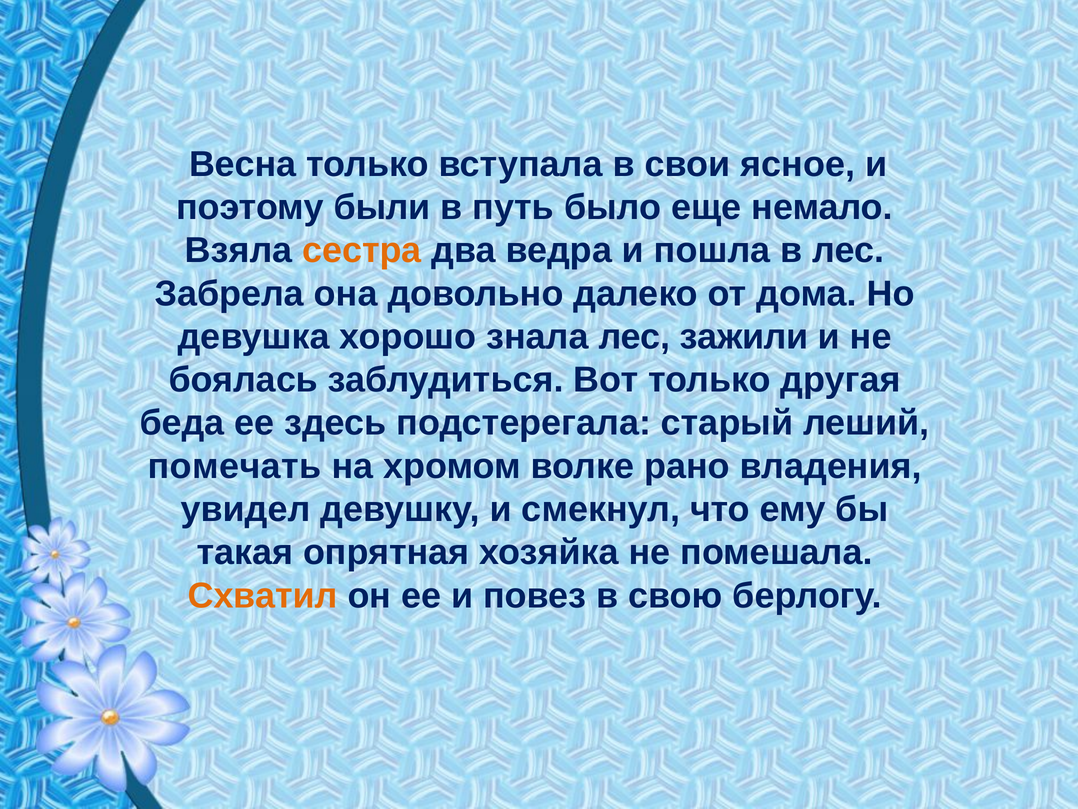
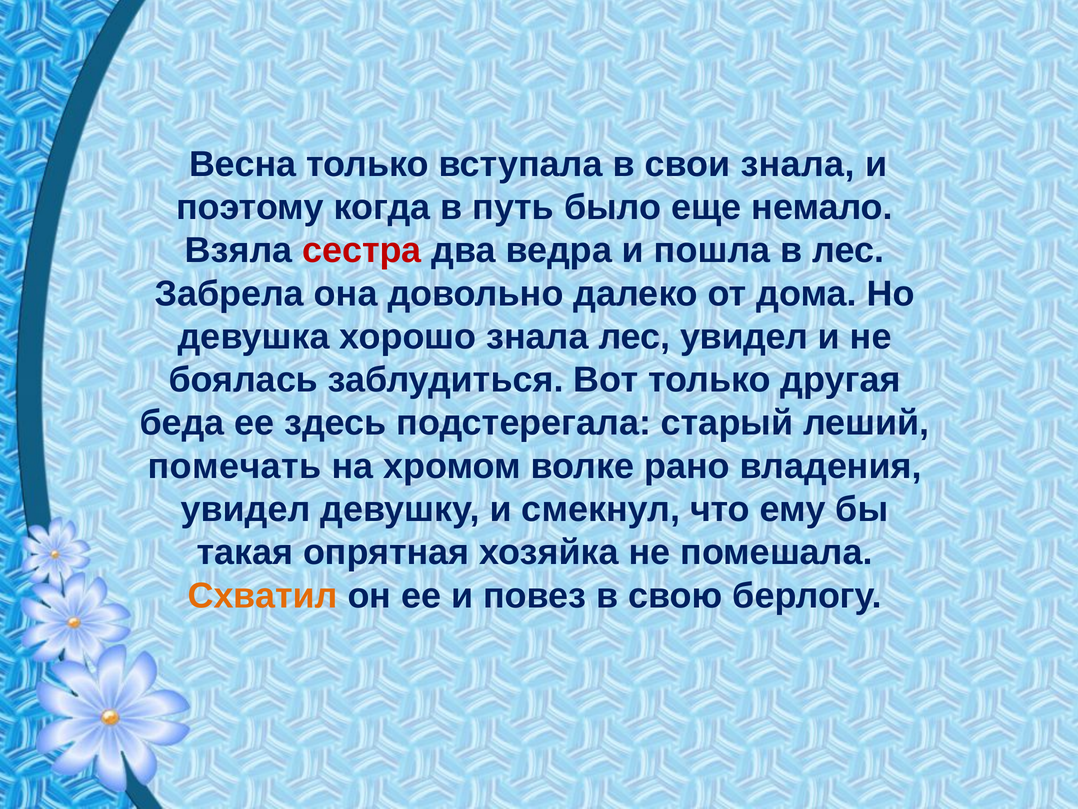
свои ясное: ясное -> знала
были: были -> когда
сестра colour: orange -> red
лес зажили: зажили -> увидел
